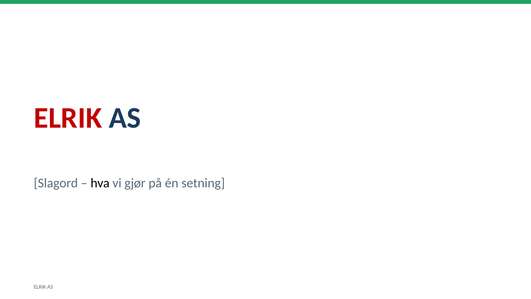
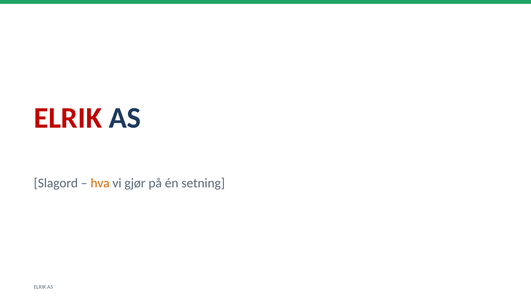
hva colour: black -> orange
